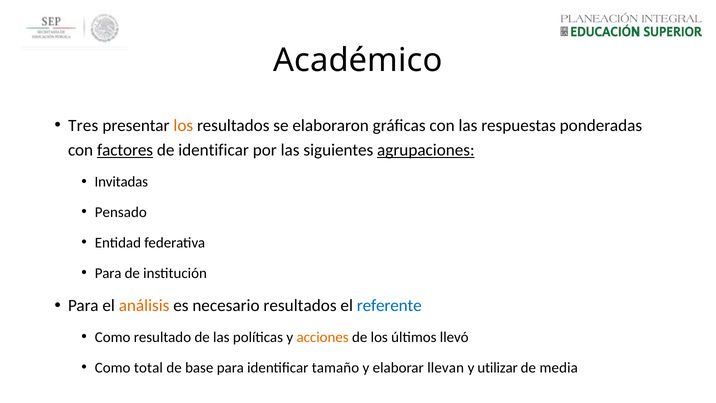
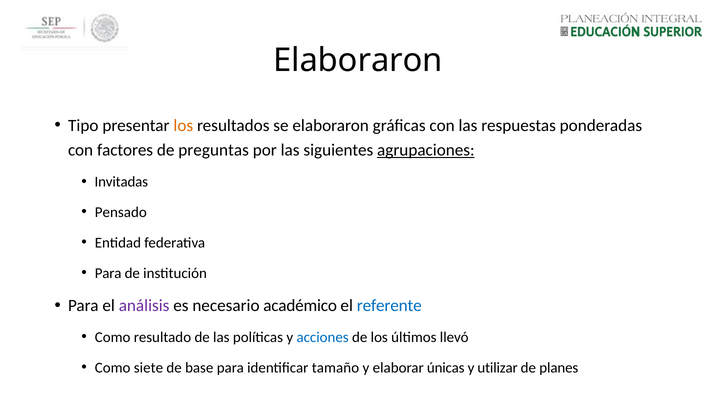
Académico at (358, 60): Académico -> Elaboraron
Tres: Tres -> Tipo
factores underline: present -> none
de identificar: identificar -> preguntas
análisis colour: orange -> purple
necesario resultados: resultados -> académico
acciones colour: orange -> blue
total: total -> siete
llevan: llevan -> únicas
media: media -> planes
